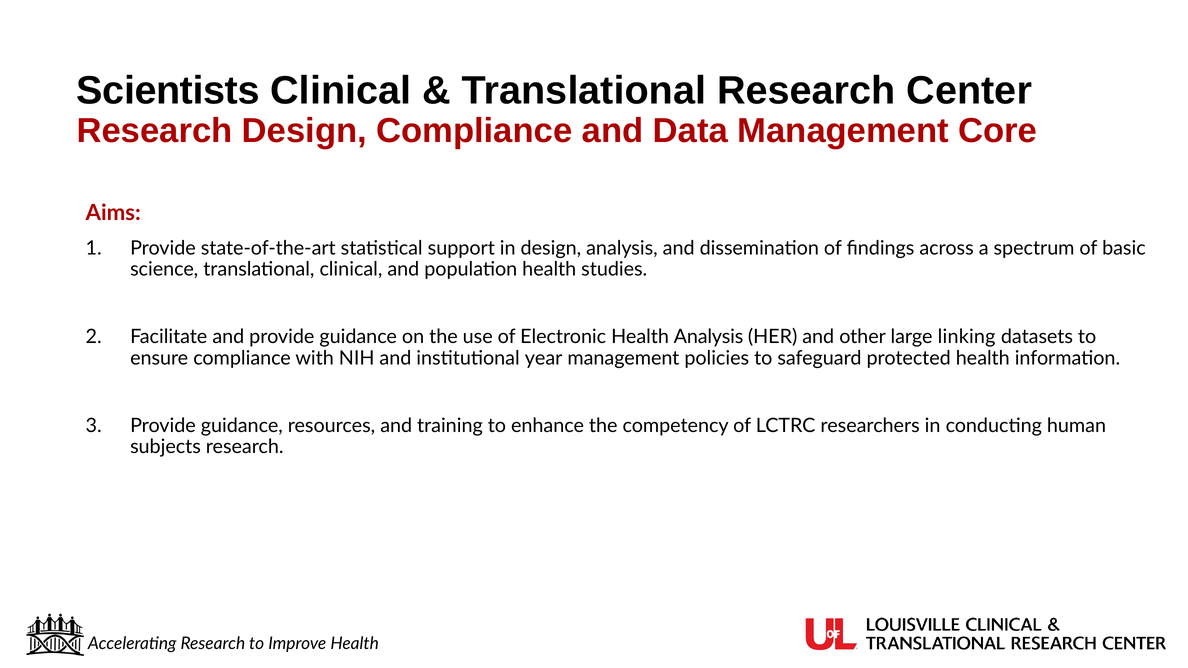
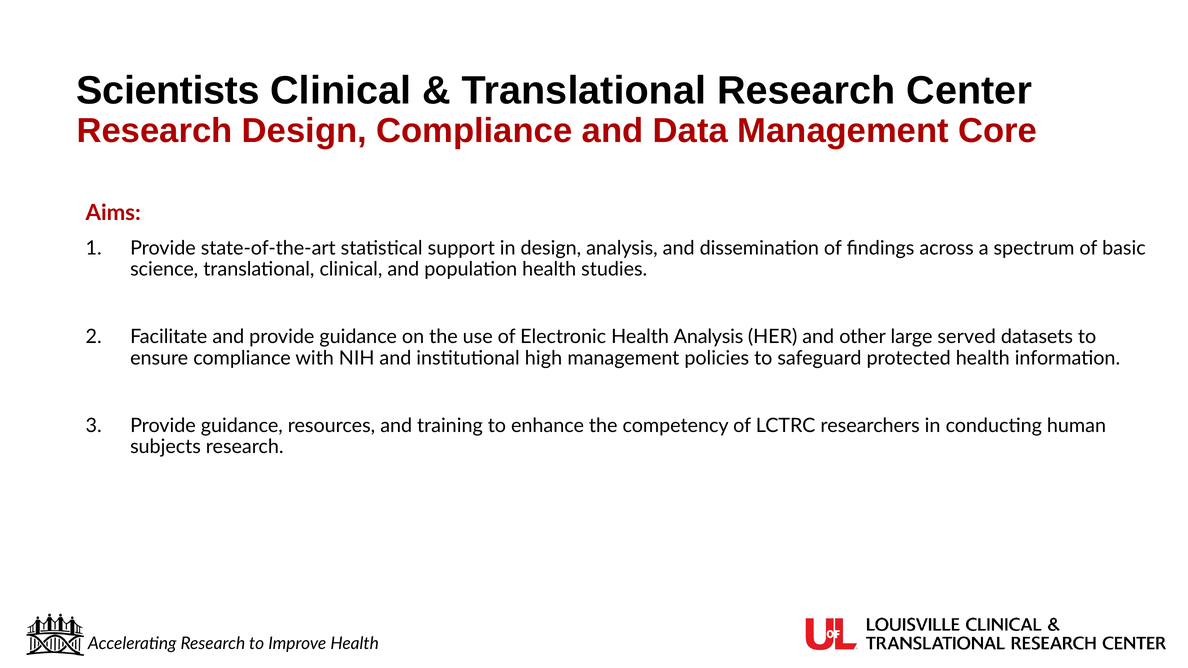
linking: linking -> served
year: year -> high
